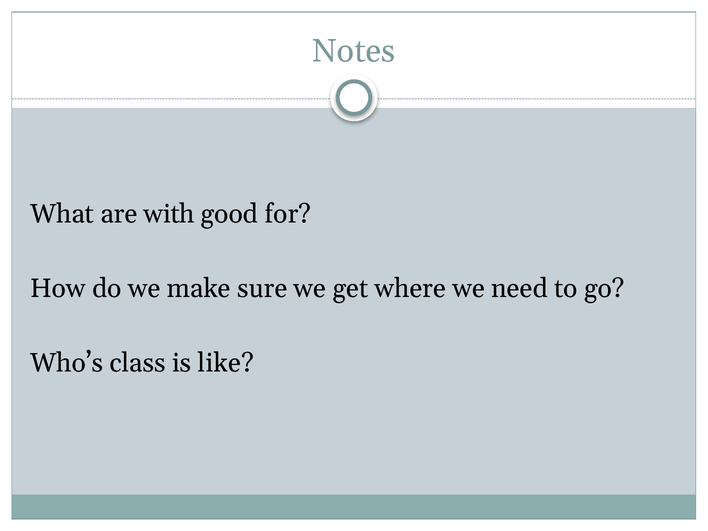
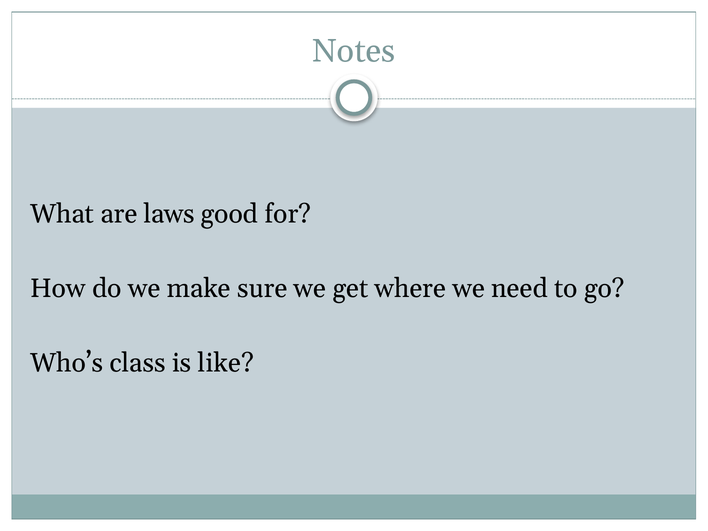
with: with -> laws
